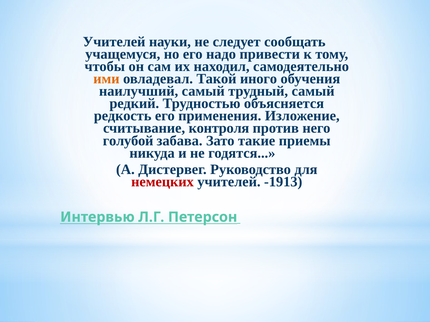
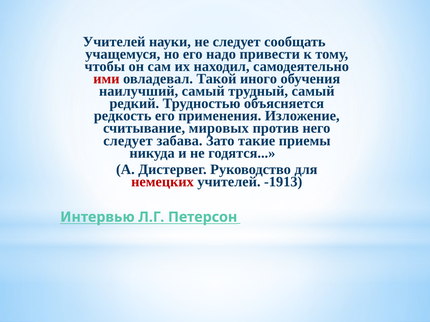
ими colour: orange -> red
контроля: контроля -> мировых
голубой at (128, 141): голубой -> следует
